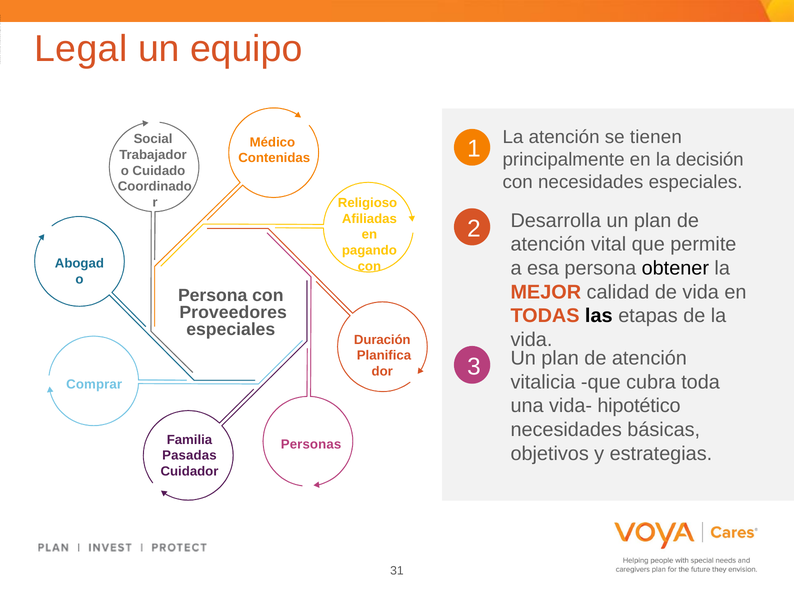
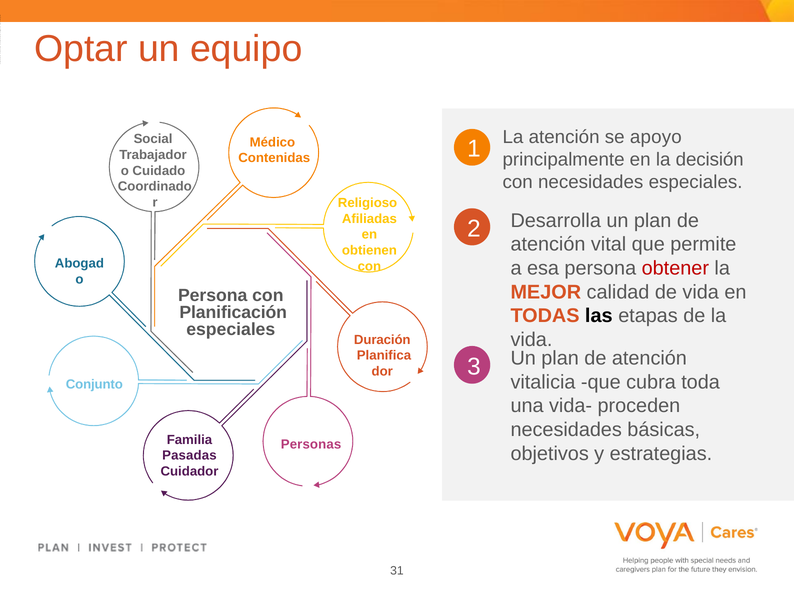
Legal: Legal -> Optar
tienen: tienen -> apoyo
pagando: pagando -> obtienen
obtener colour: black -> red
Proveedores: Proveedores -> Planificación
Comprar: Comprar -> Conjunto
hipotético: hipotético -> proceden
